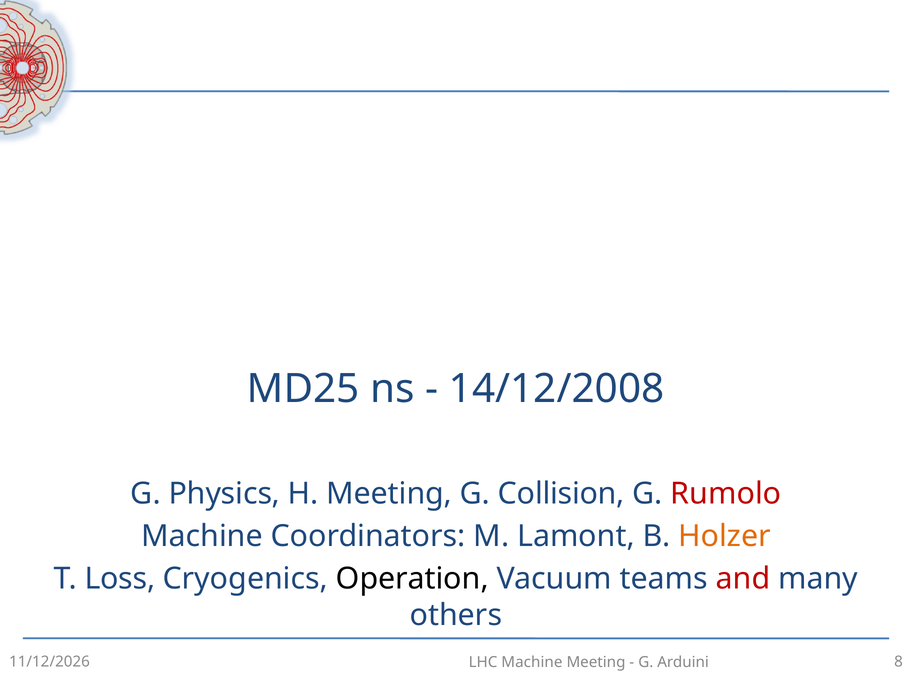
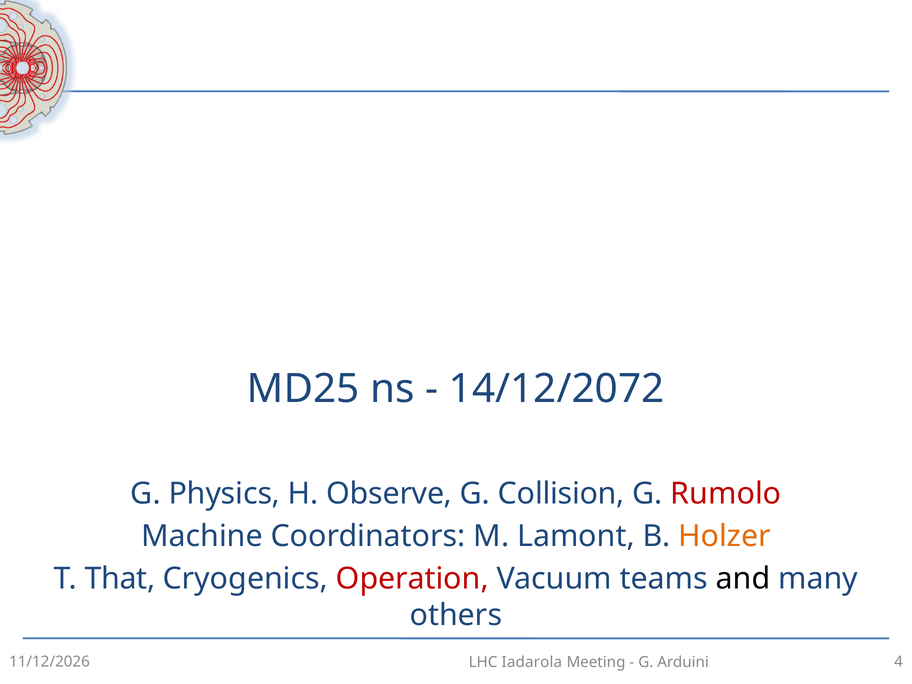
14/12/2008: 14/12/2008 -> 14/12/2072
H Meeting: Meeting -> Observe
Loss: Loss -> That
Operation colour: black -> red
and colour: red -> black
LHC Machine: Machine -> Iadarola
8: 8 -> 4
